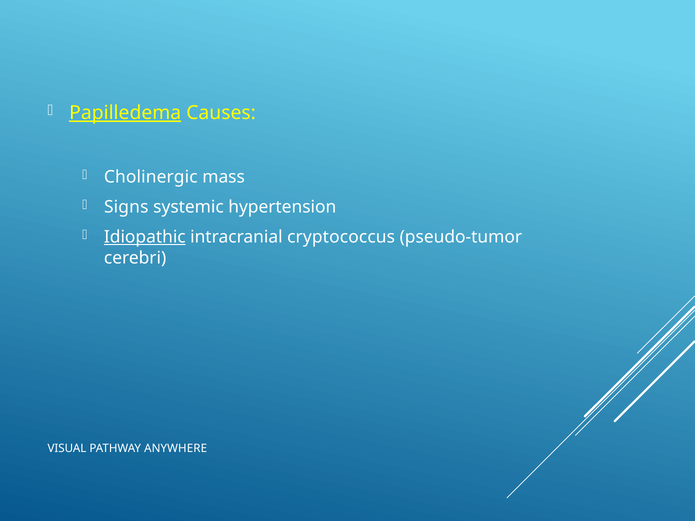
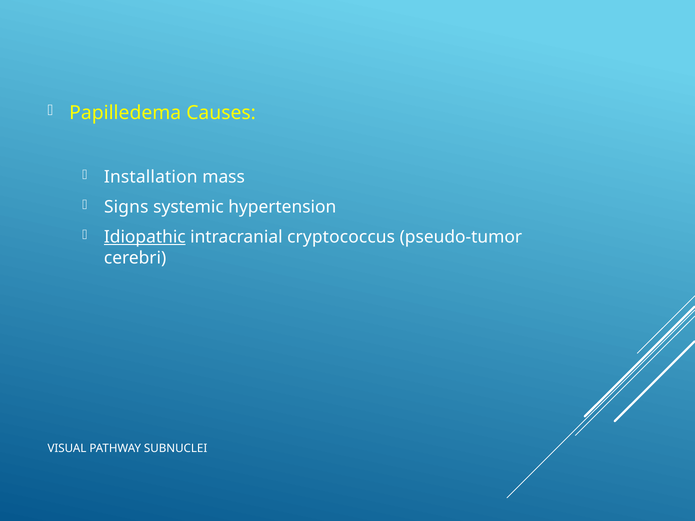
Papilledema underline: present -> none
Cholinergic: Cholinergic -> Installation
ANYWHERE: ANYWHERE -> SUBNUCLEI
